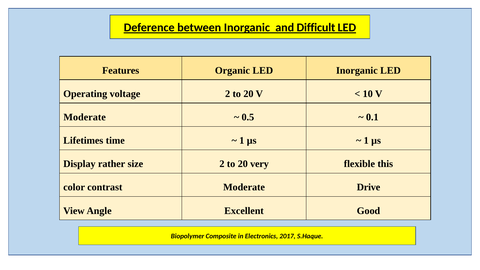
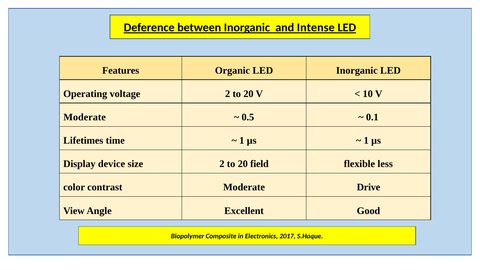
Difficult: Difficult -> Intense
rather: rather -> device
very: very -> field
this: this -> less
